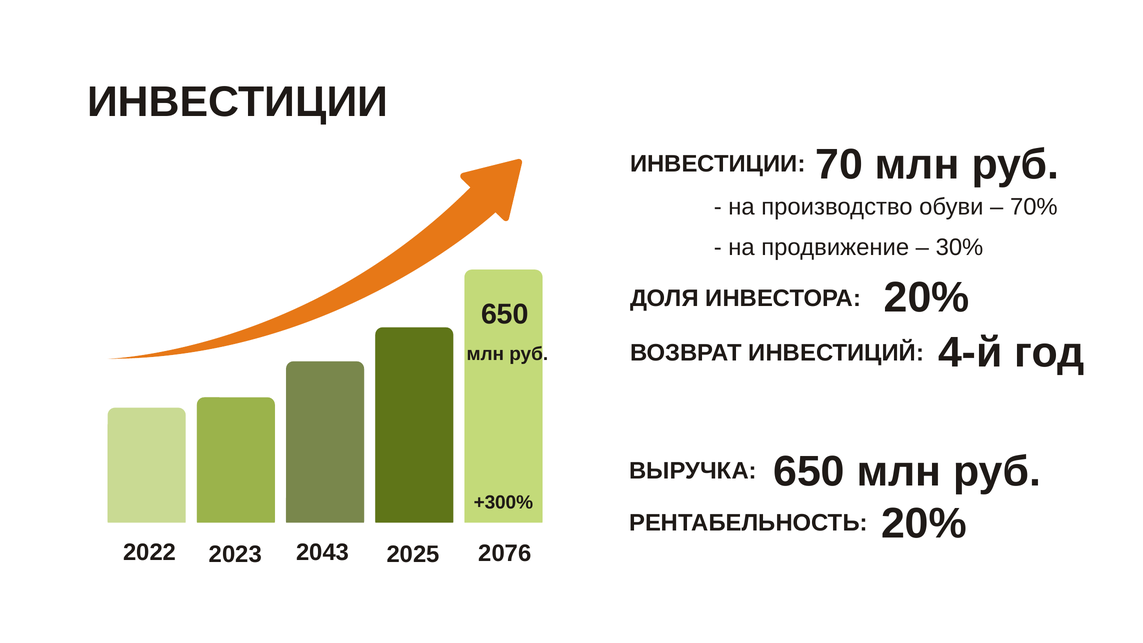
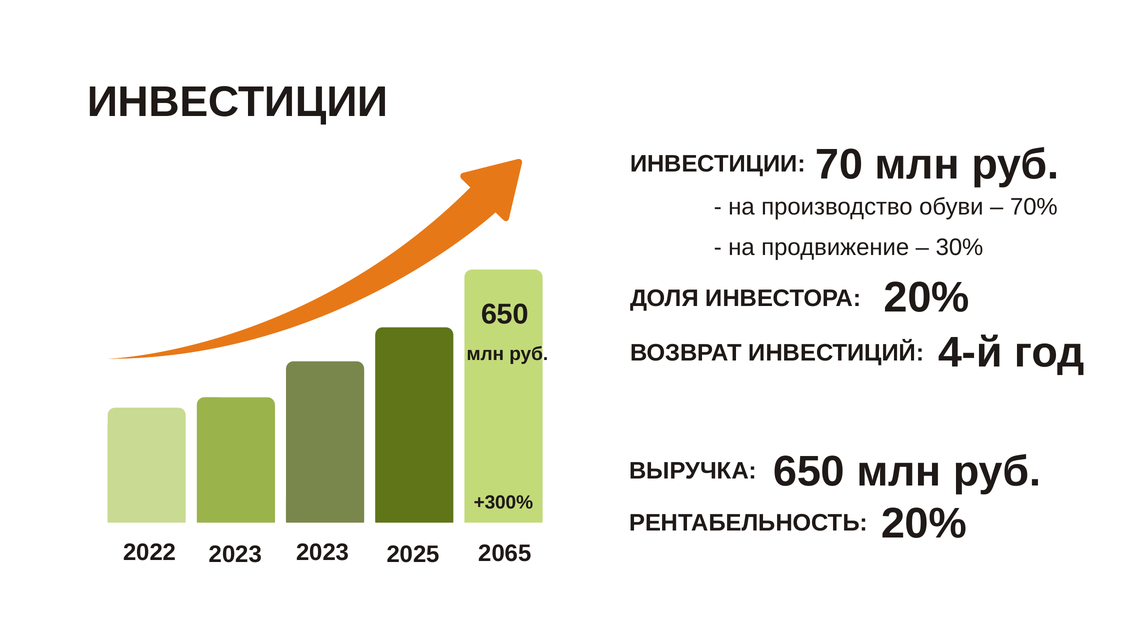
2023 2043: 2043 -> 2023
2076: 2076 -> 2065
